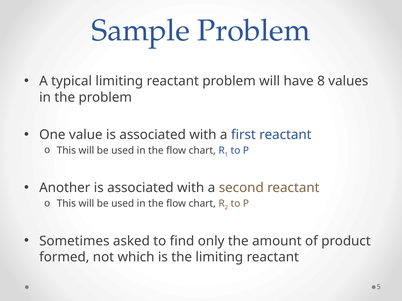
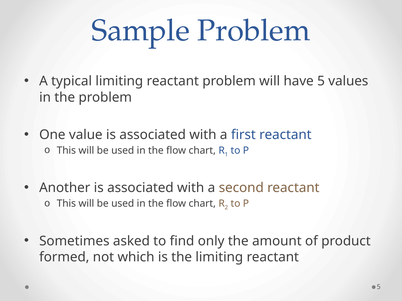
have 8: 8 -> 5
